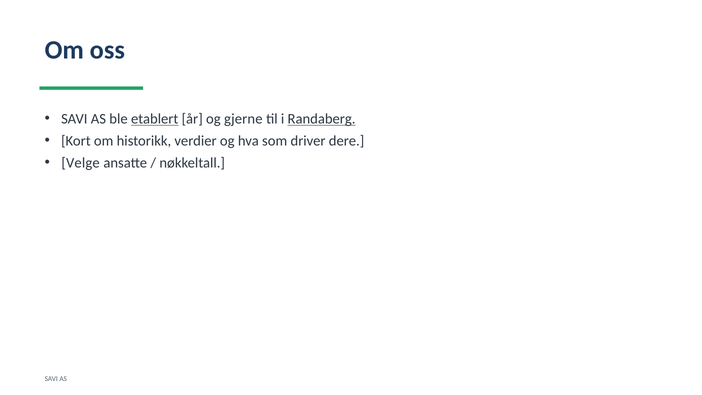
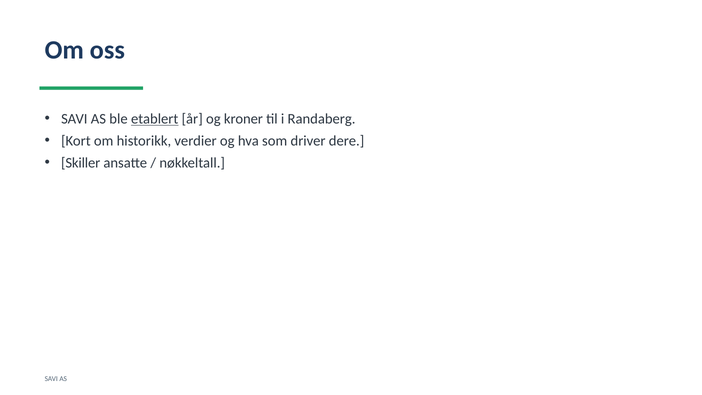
gjerne: gjerne -> kroner
Randaberg underline: present -> none
Velge: Velge -> Skiller
